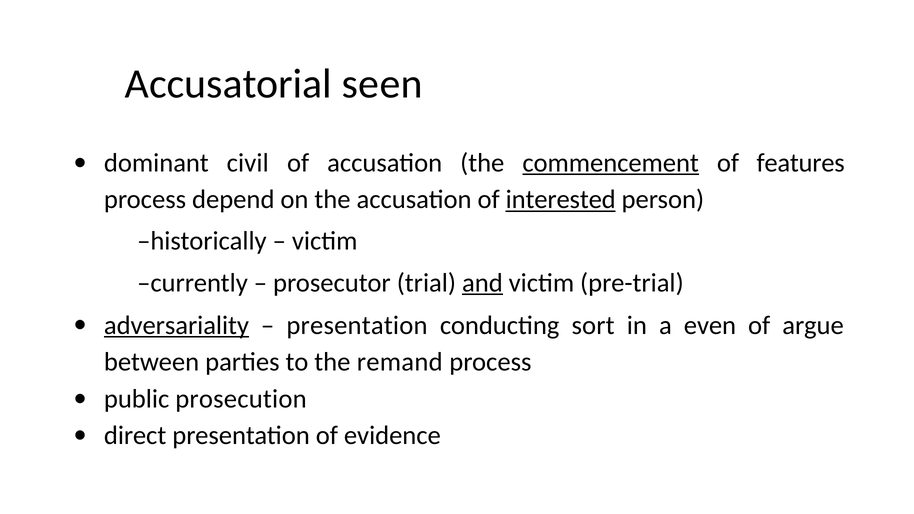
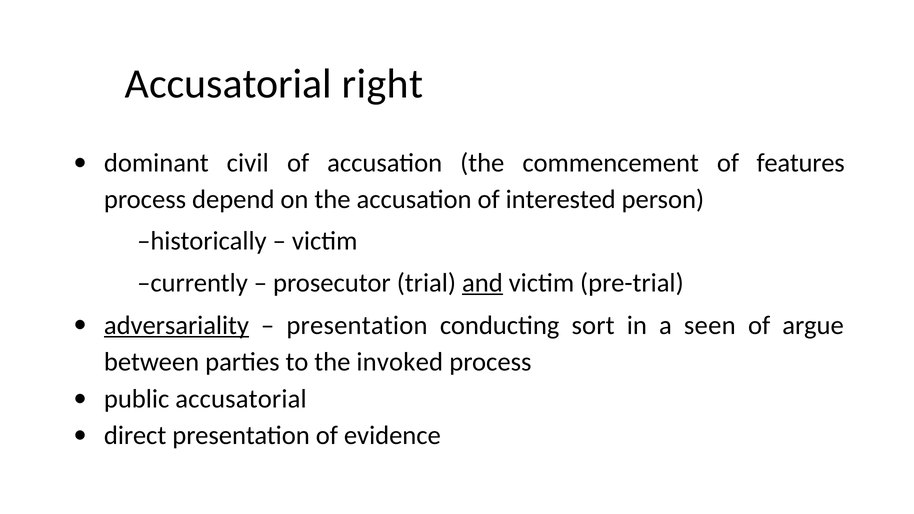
seen: seen -> right
commencement underline: present -> none
interested underline: present -> none
even: even -> seen
remand: remand -> invoked
public prosecution: prosecution -> accusatorial
